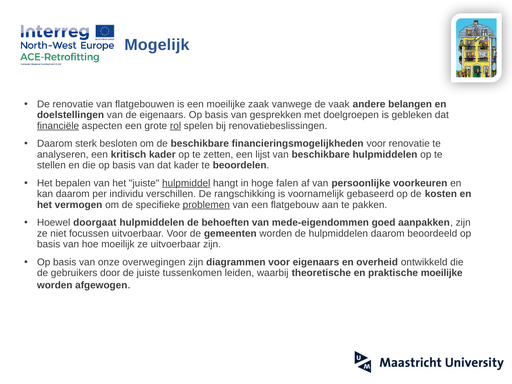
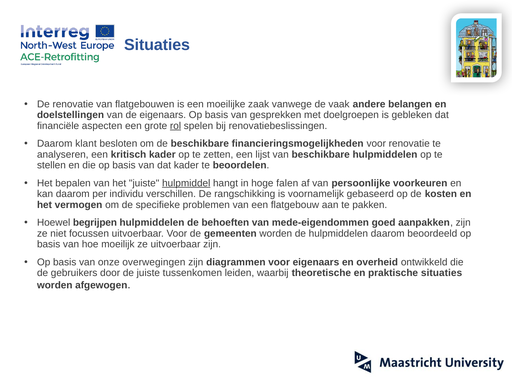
Mogelijk at (157, 45): Mogelijk -> Situaties
financiële underline: present -> none
sterk: sterk -> klant
problemen underline: present -> none
doorgaat: doorgaat -> begrijpen
praktische moeilijke: moeilijke -> situaties
